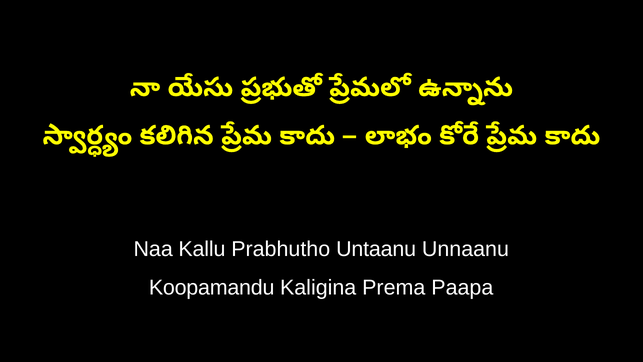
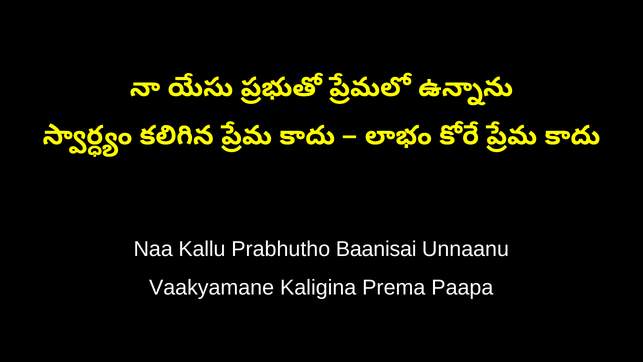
Untaanu: Untaanu -> Baanisai
Koopamandu: Koopamandu -> Vaakyamane
